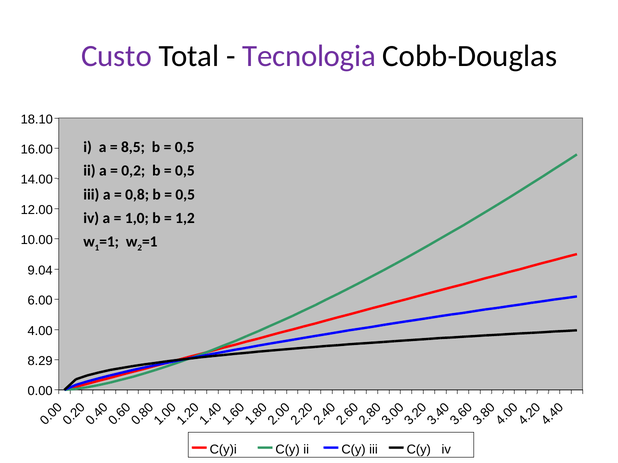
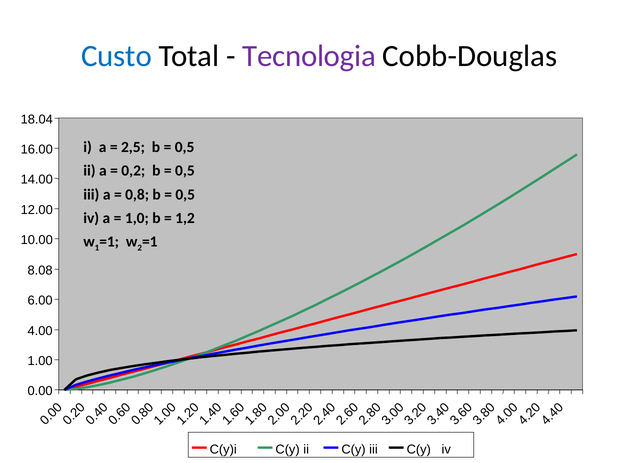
Custo colour: purple -> blue
18.10: 18.10 -> 18.04
8,5: 8,5 -> 2,5
9.04: 9.04 -> 8.08
8.29: 8.29 -> 1.00
